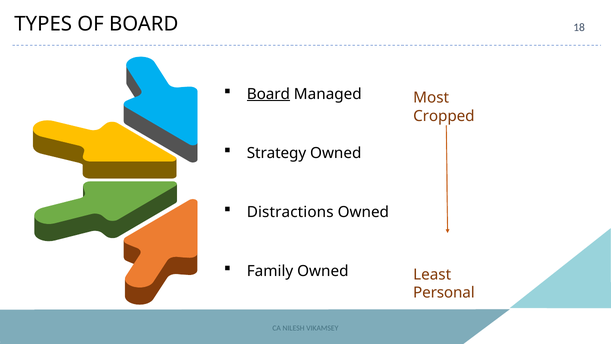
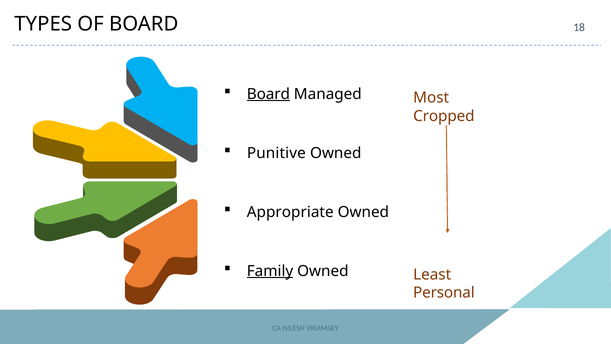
Strategy: Strategy -> Punitive
Distractions: Distractions -> Appropriate
Family underline: none -> present
